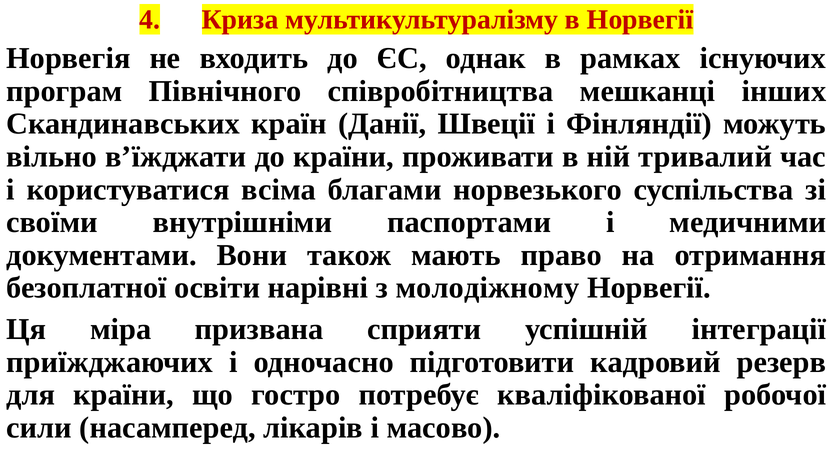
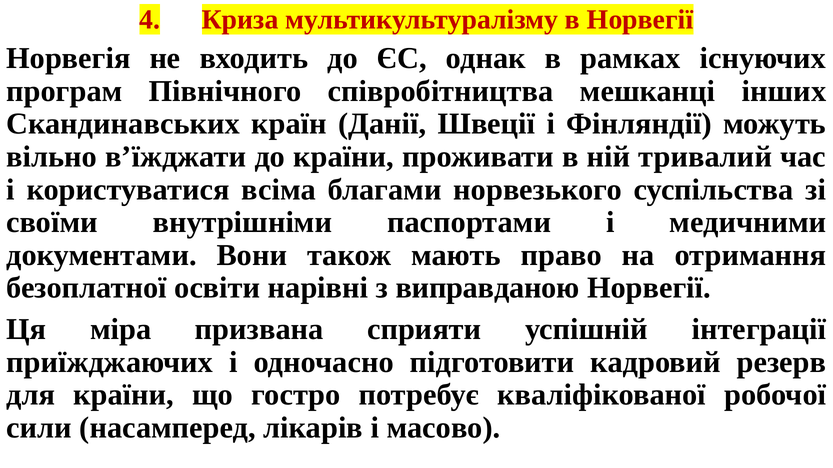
молодіжному: молодіжному -> виправданою
